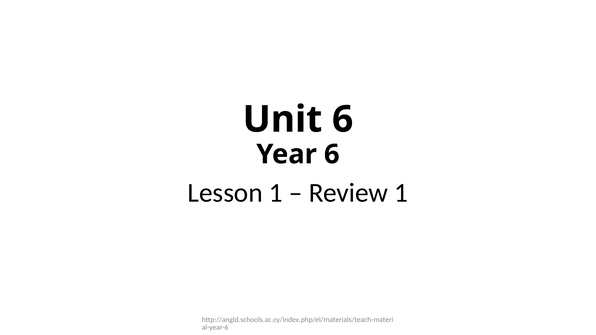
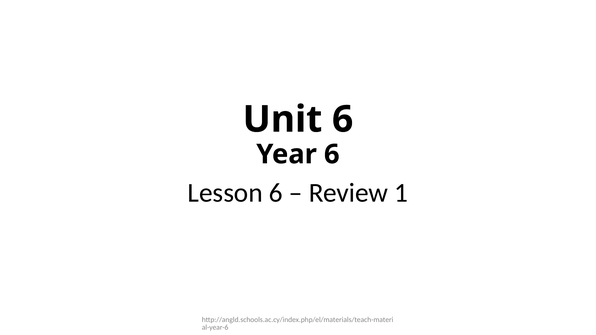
Lesson 1: 1 -> 6
